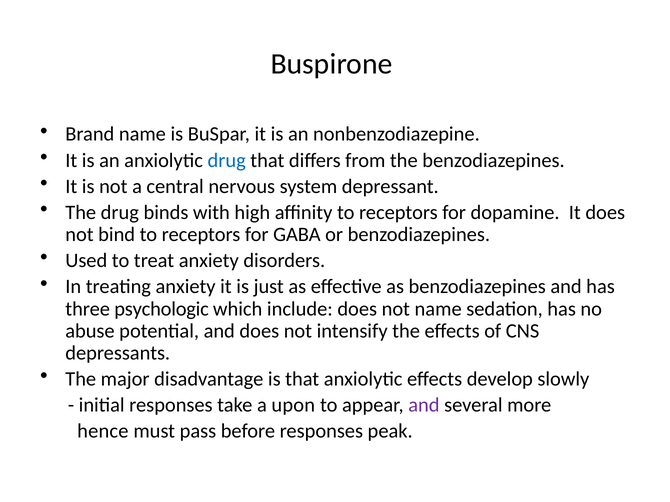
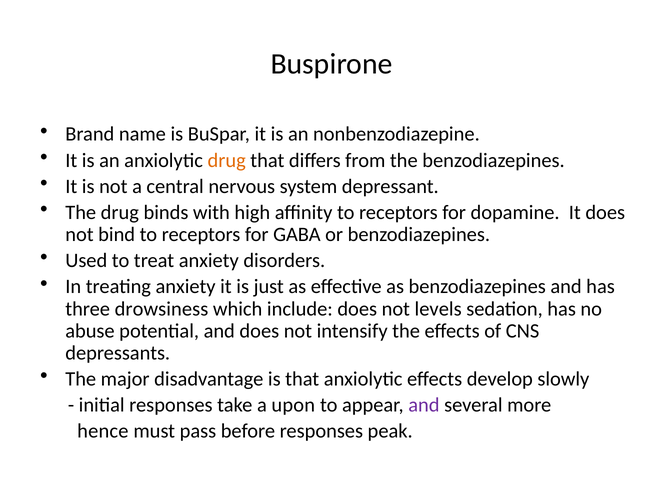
drug at (227, 160) colour: blue -> orange
psychologic: psychologic -> drowsiness
not name: name -> levels
